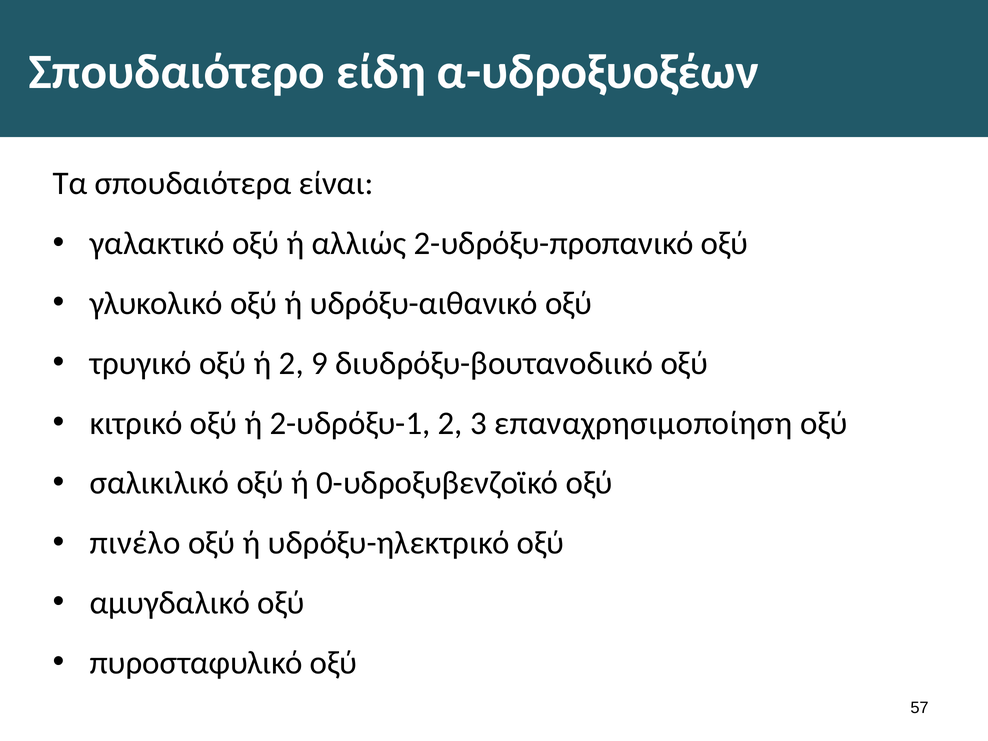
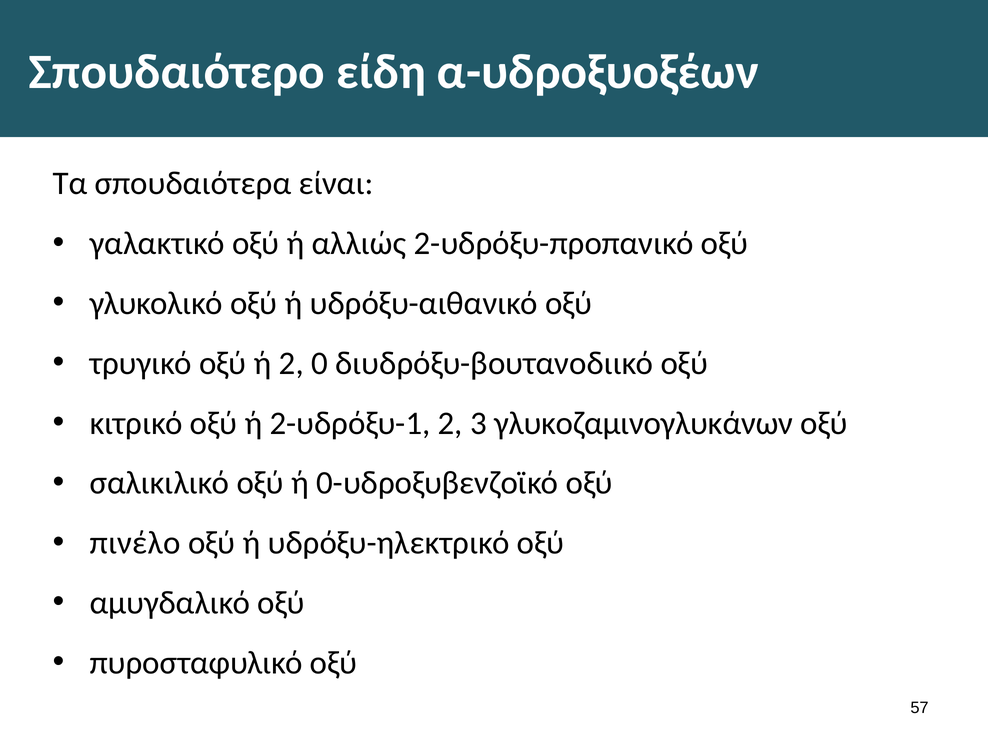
9: 9 -> 0
επαναχρησιμοποίηση: επαναχρησιμοποίηση -> γλυκοζαμινογλυκάνων
